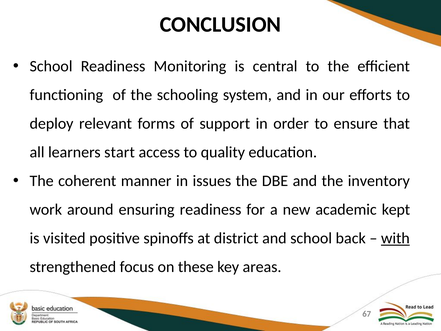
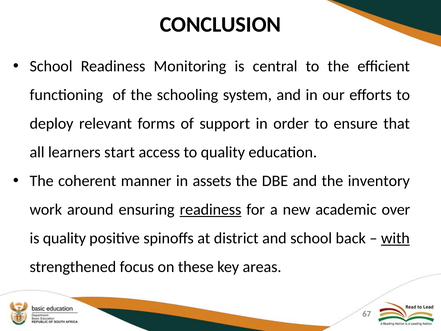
issues: issues -> assets
readiness at (211, 209) underline: none -> present
kept: kept -> over
is visited: visited -> quality
